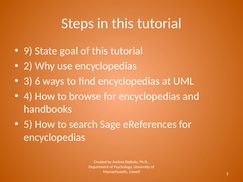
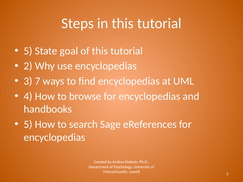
9 at (28, 51): 9 -> 5
6: 6 -> 7
